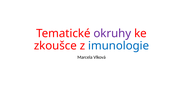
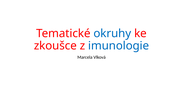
okruhy colour: purple -> blue
